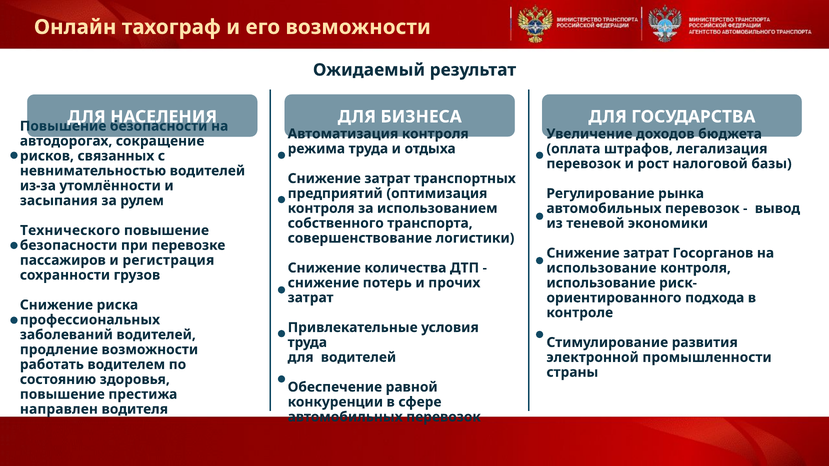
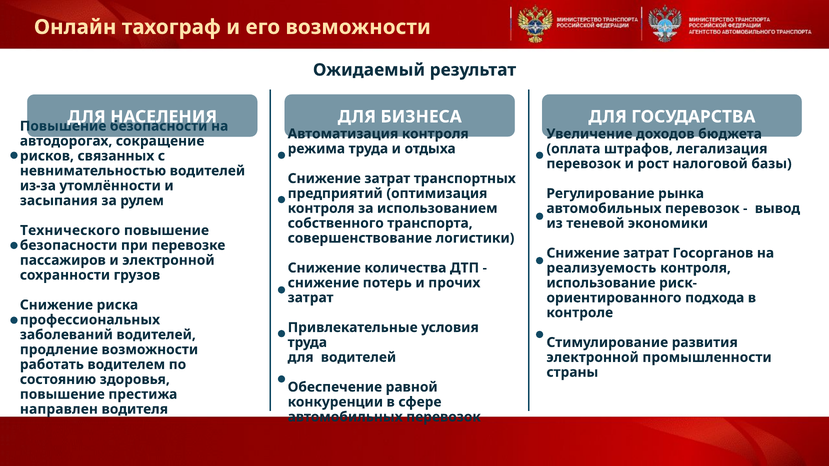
и регистрация: регистрация -> электронной
использование at (601, 268): использование -> реализуемость
